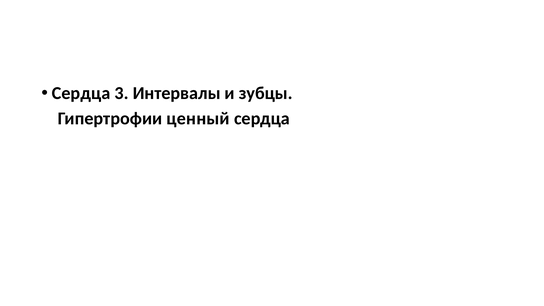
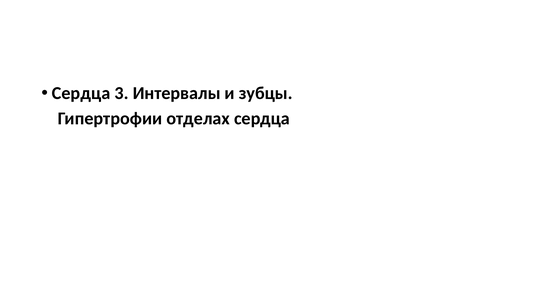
ценный: ценный -> отделах
